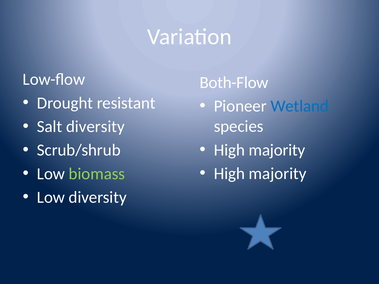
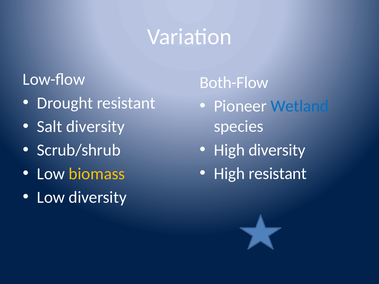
majority at (277, 150): majority -> diversity
majority at (278, 174): majority -> resistant
biomass colour: light green -> yellow
